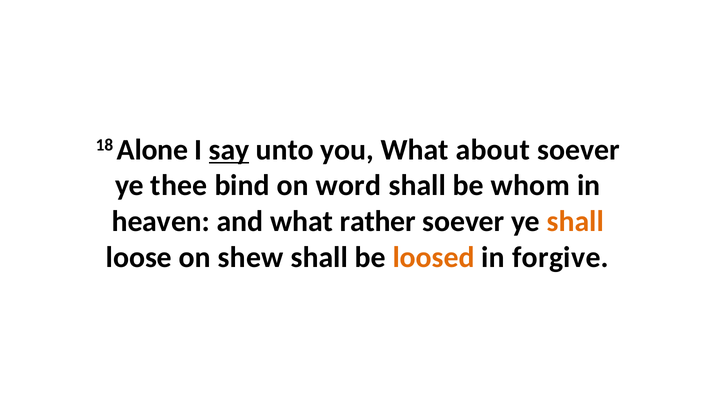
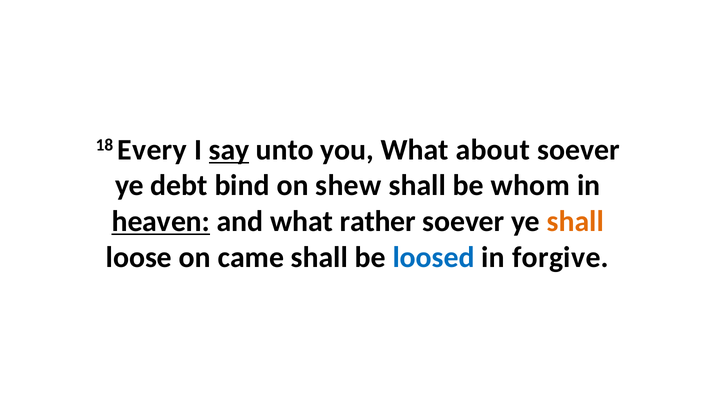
Alone: Alone -> Every
thee: thee -> debt
word: word -> shew
heaven underline: none -> present
shew: shew -> came
loosed colour: orange -> blue
